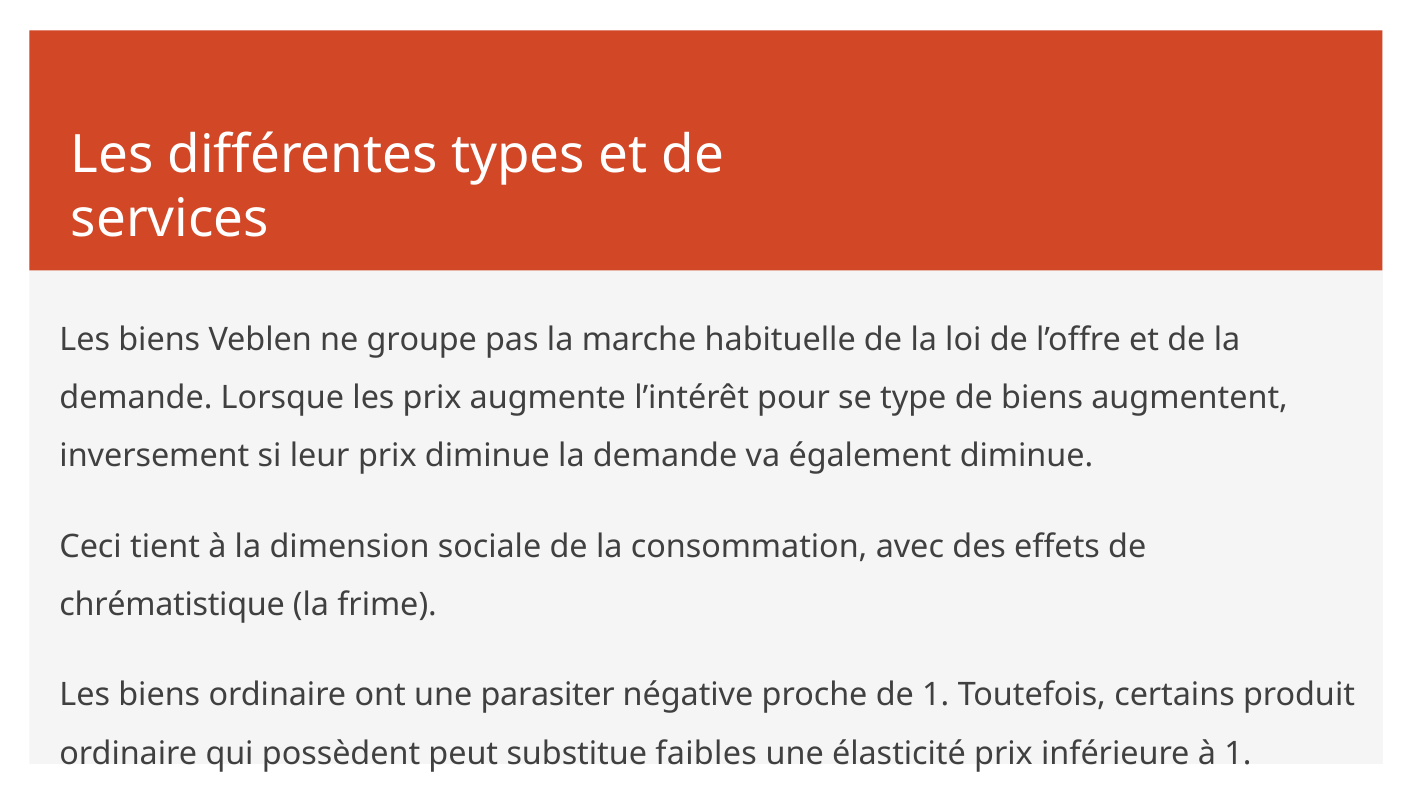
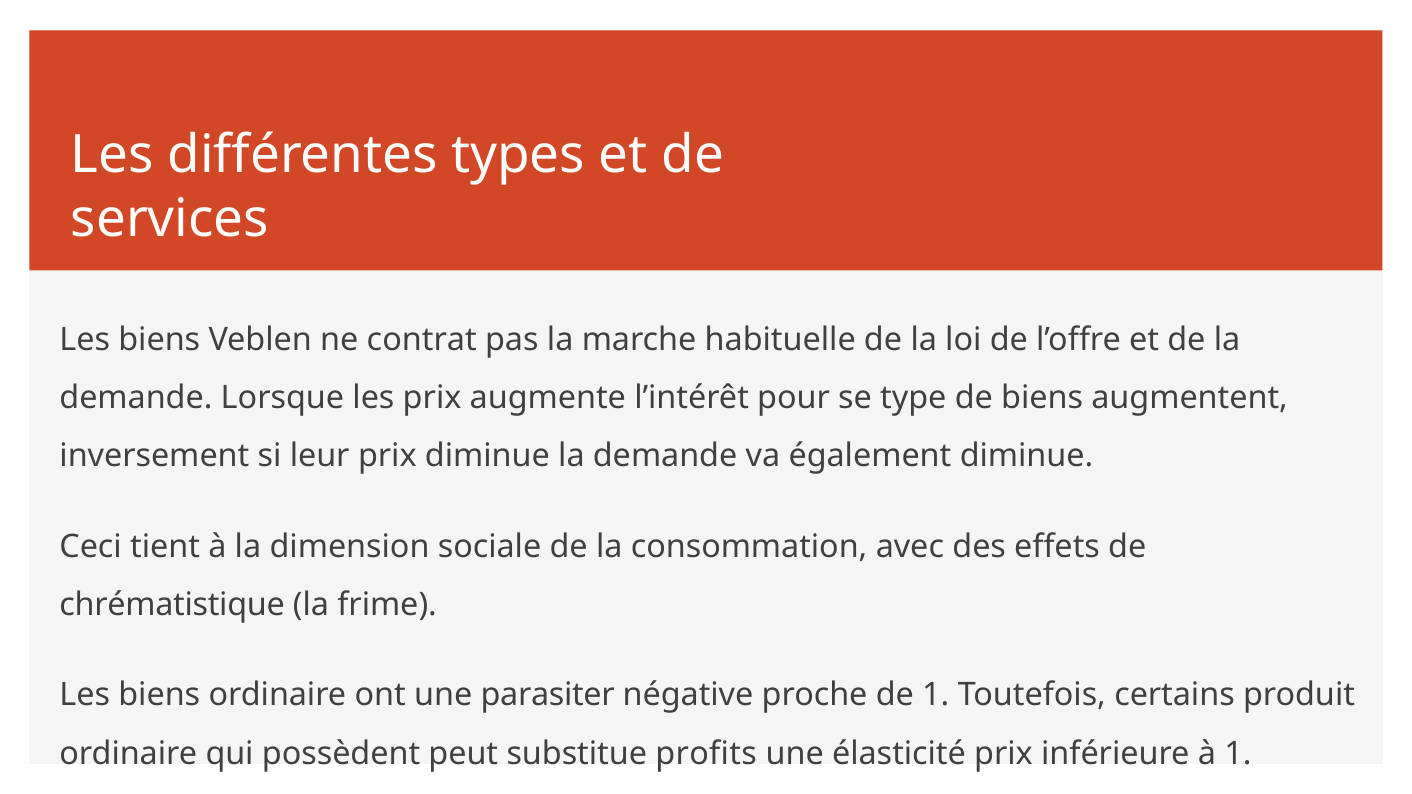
groupe: groupe -> contrat
faibles: faibles -> profits
